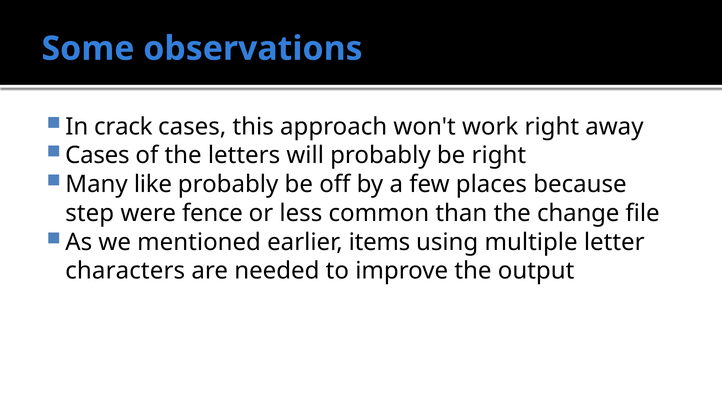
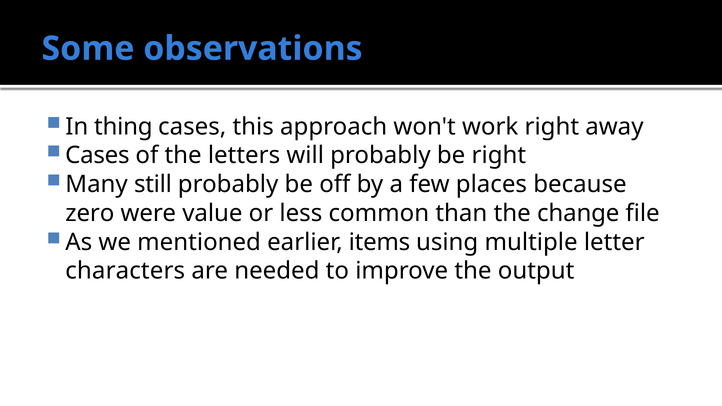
crack: crack -> thing
like: like -> still
step: step -> zero
fence: fence -> value
